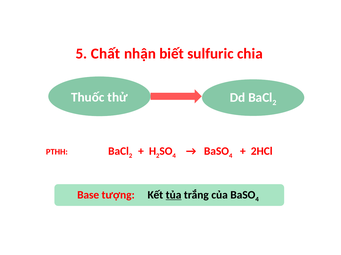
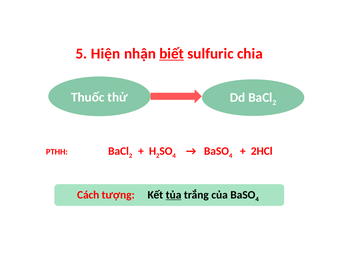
Chất: Chất -> Hiện
biết underline: none -> present
Base: Base -> Cách
